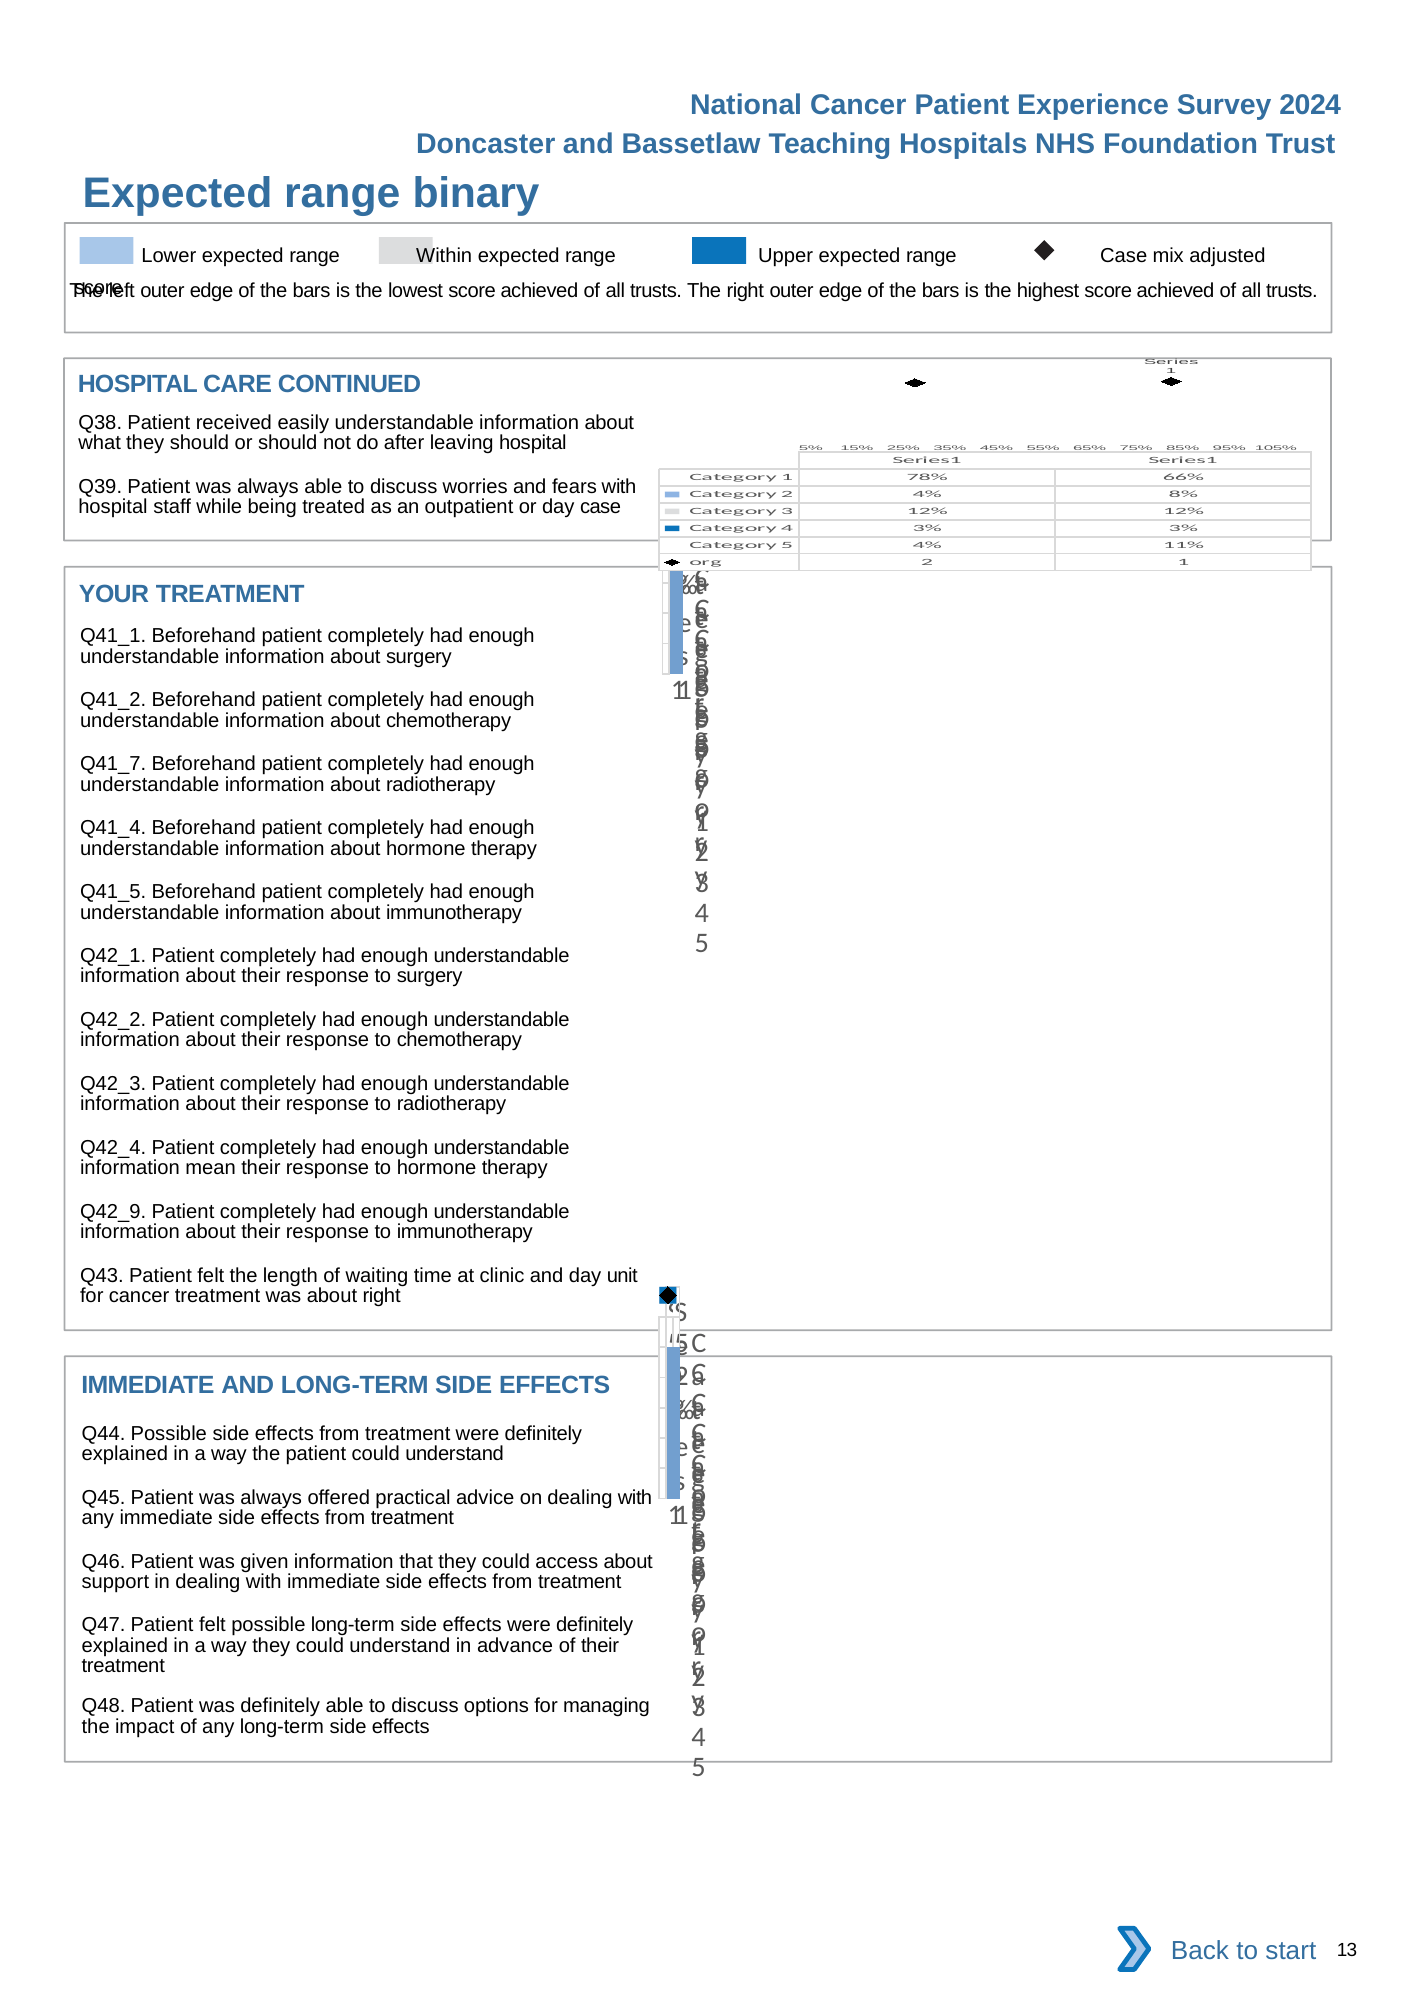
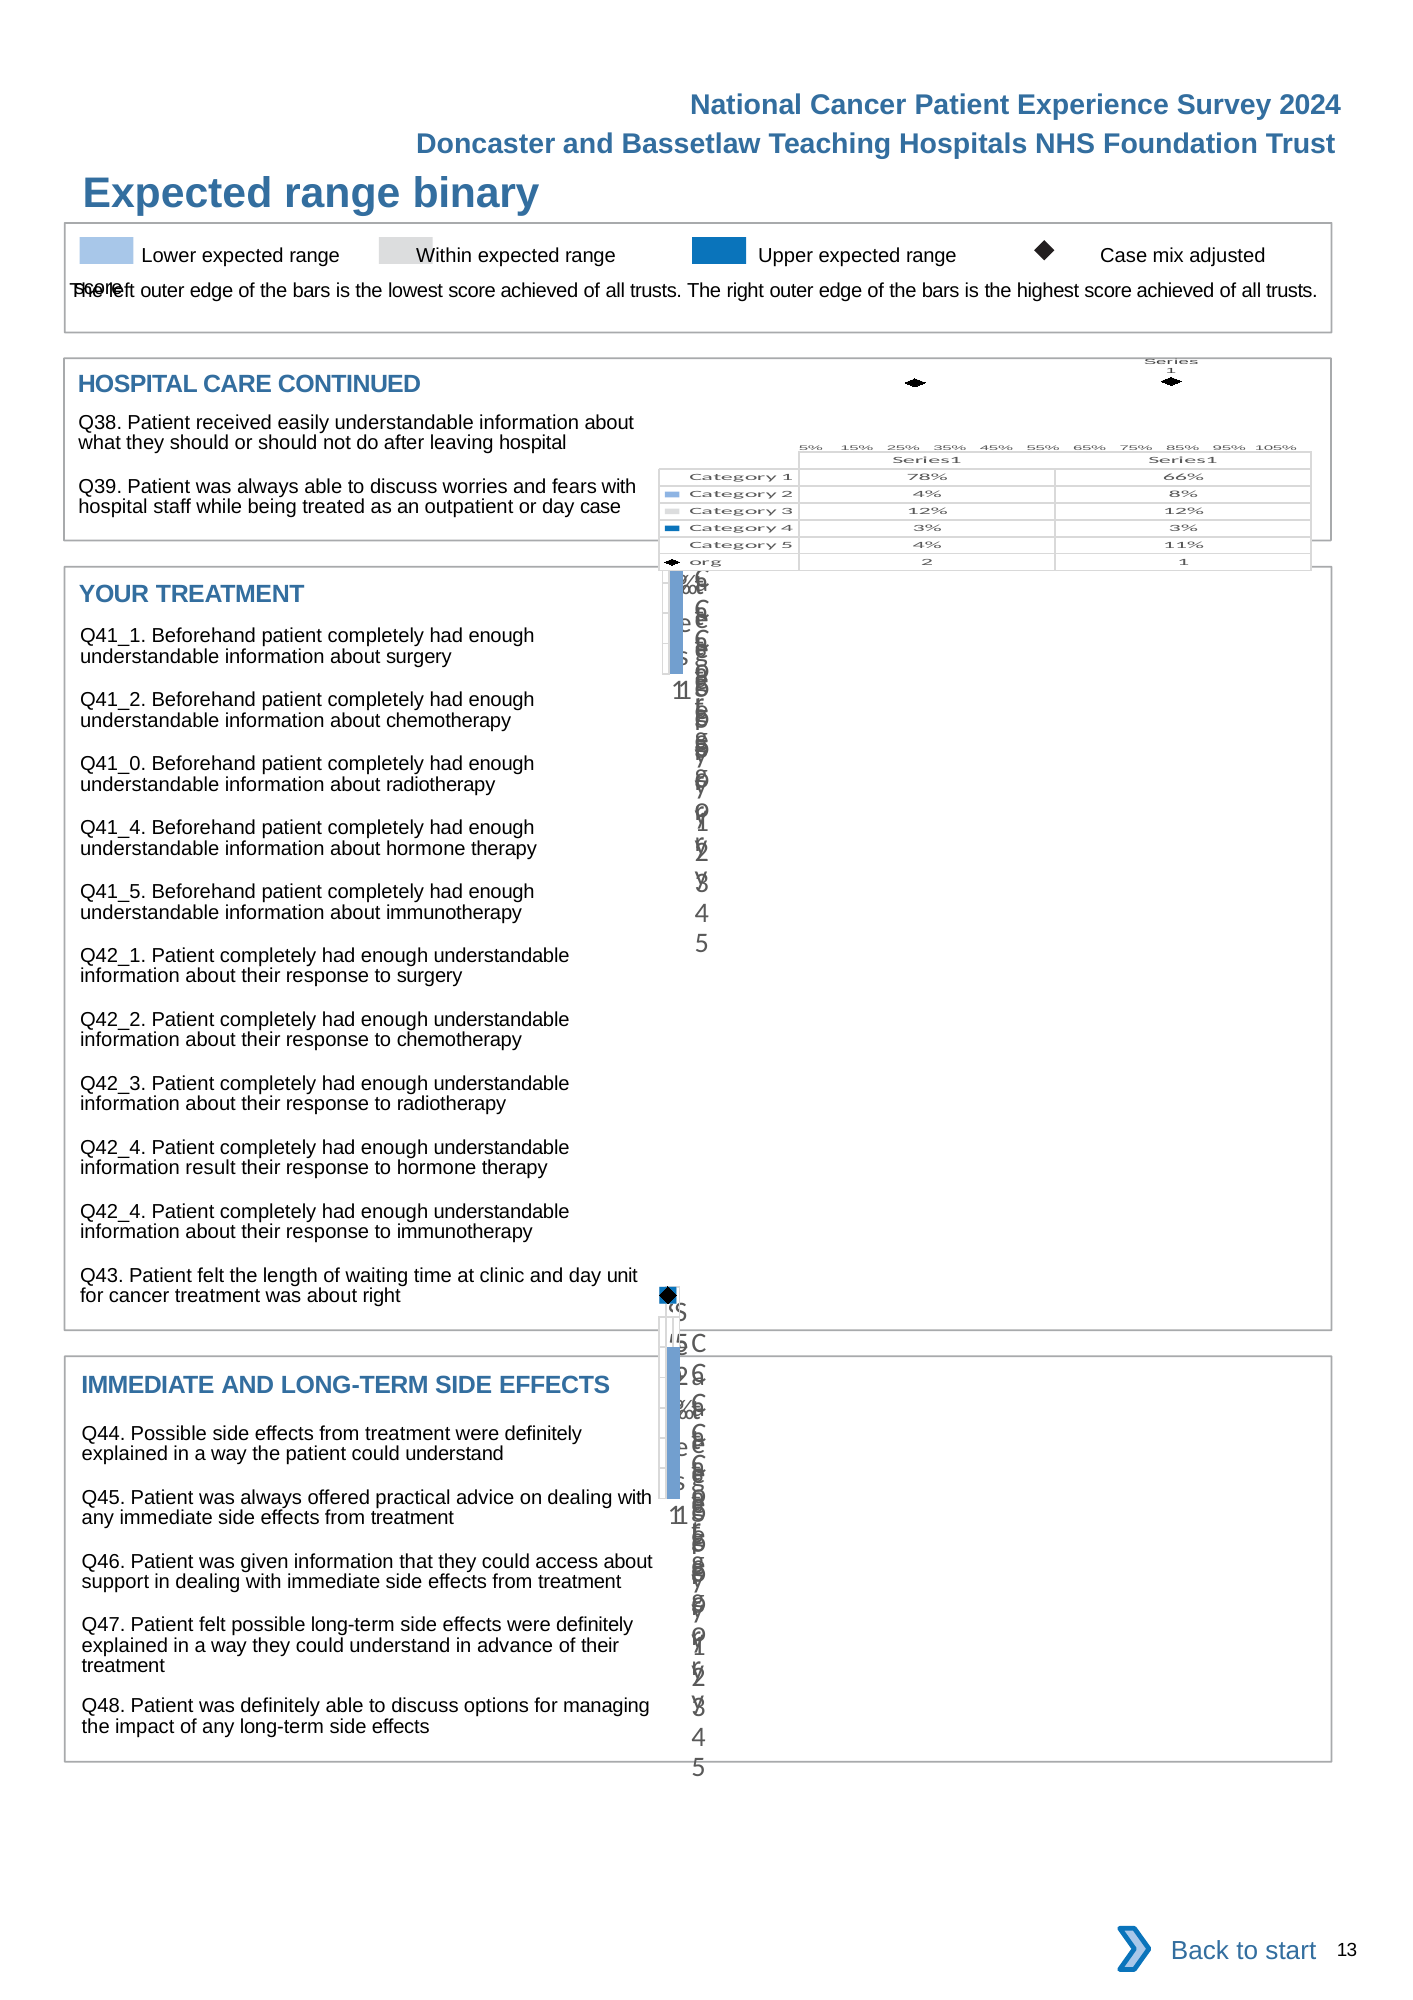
Q41_7: Q41_7 -> Q41_0
mean: mean -> result
Q42_9 at (113, 1212): Q42_9 -> Q42_4
